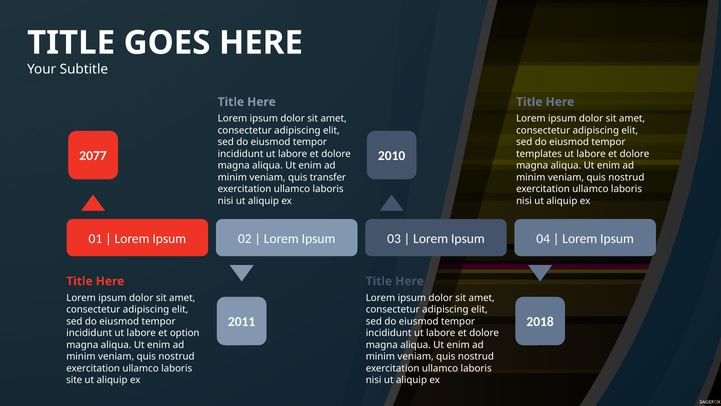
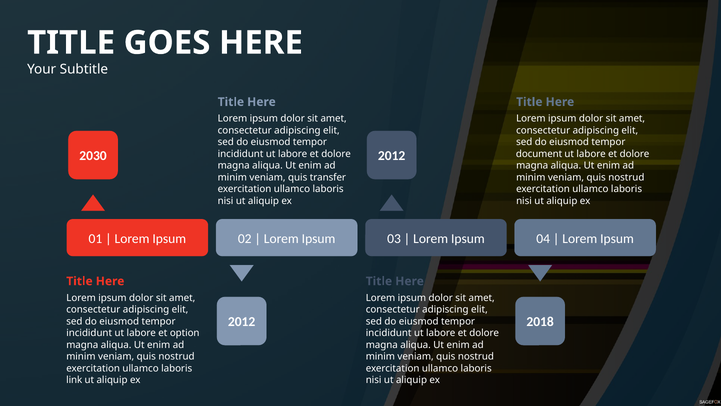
2077: 2077 -> 2030
2010 at (392, 156): 2010 -> 2012
templates: templates -> document
2011 at (242, 322): 2011 -> 2012
site: site -> link
